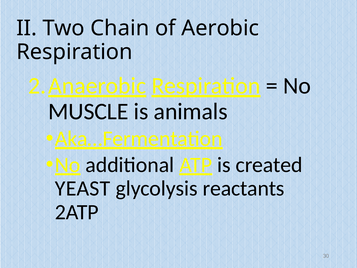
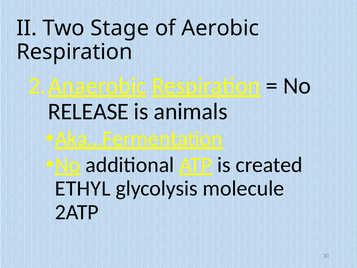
Chain: Chain -> Stage
MUSCLE: MUSCLE -> RELEASE
YEAST: YEAST -> ETHYL
reactants: reactants -> molecule
